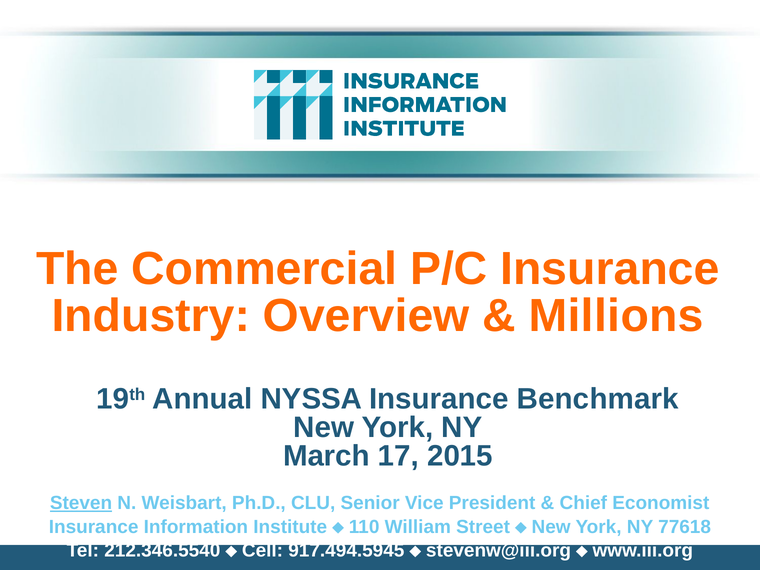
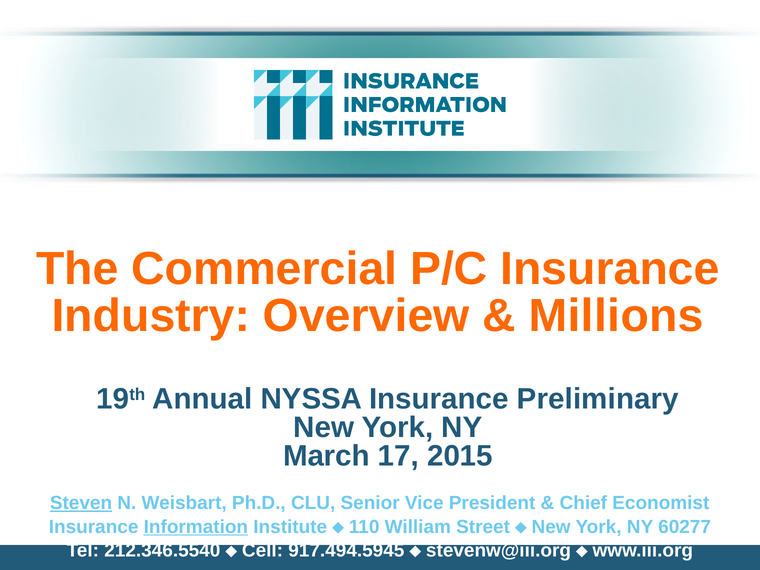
Benchmark: Benchmark -> Preliminary
Information underline: none -> present
77618: 77618 -> 60277
